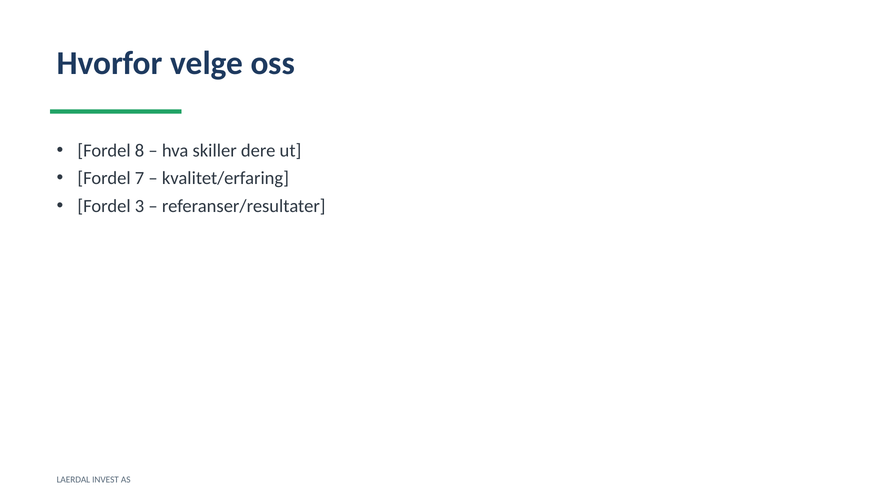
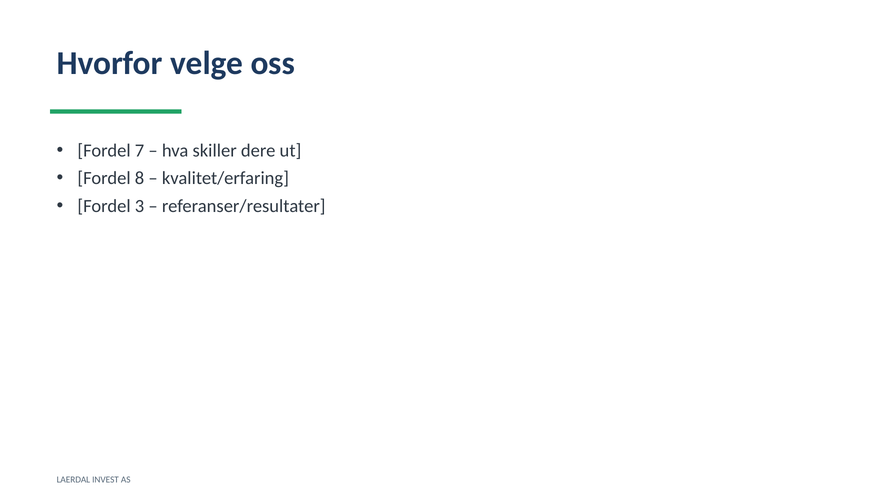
8: 8 -> 7
7: 7 -> 8
